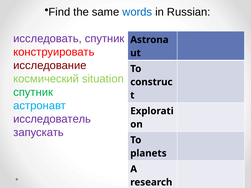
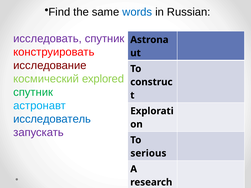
situation: situation -> explored
исследователь colour: purple -> blue
planets: planets -> serious
